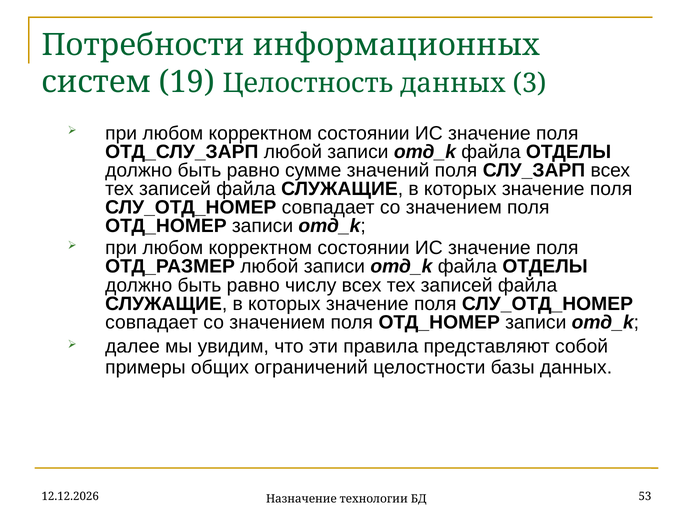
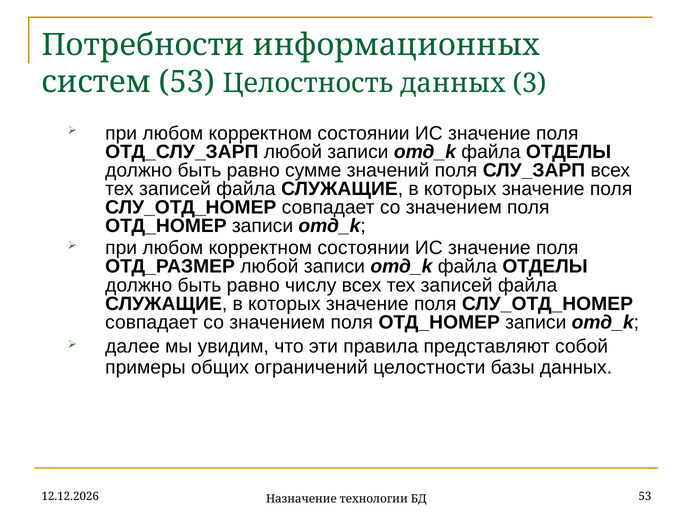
систем 19: 19 -> 53
